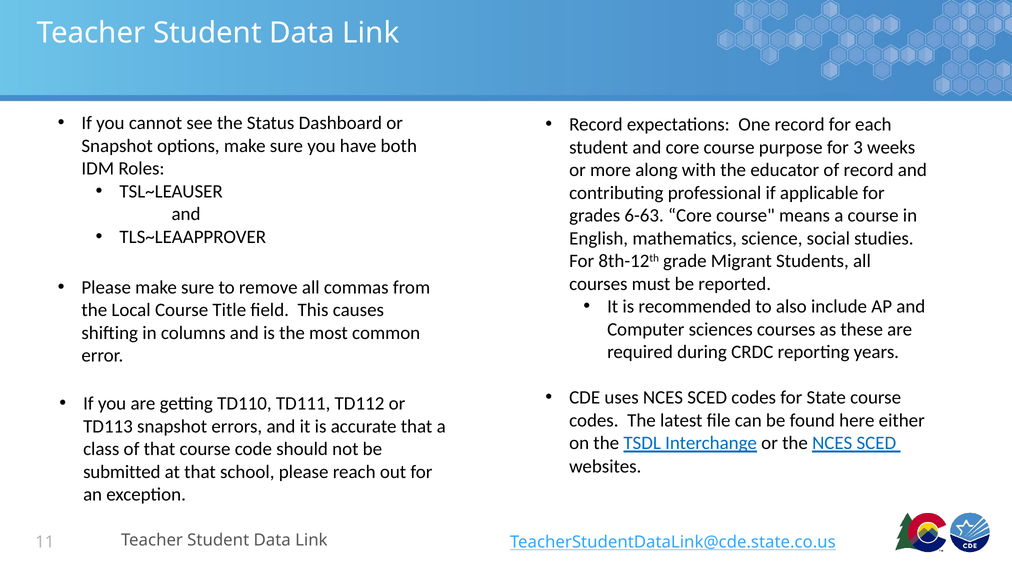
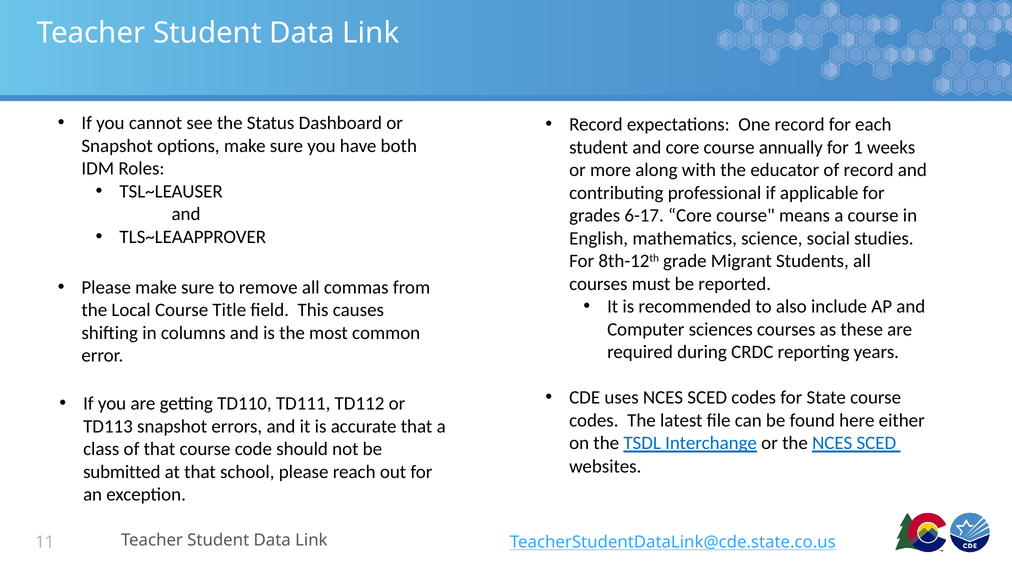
purpose: purpose -> annually
3: 3 -> 1
6-63: 6-63 -> 6-17
